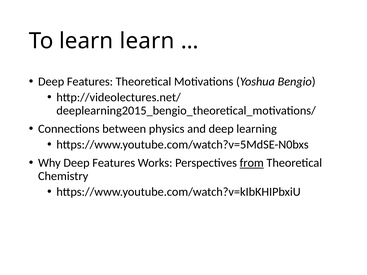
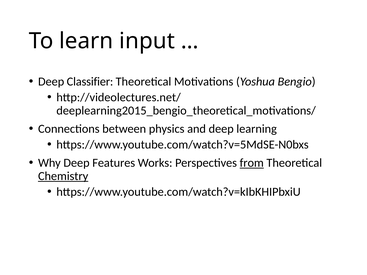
learn learn: learn -> input
Features at (90, 82): Features -> Classifier
Chemistry underline: none -> present
